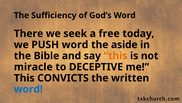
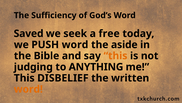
There: There -> Saved
miracle: miracle -> judging
DECEPTIVE: DECEPTIVE -> ANYTHING
CONVICTS: CONVICTS -> DISBELIEF
word at (28, 89) colour: blue -> orange
